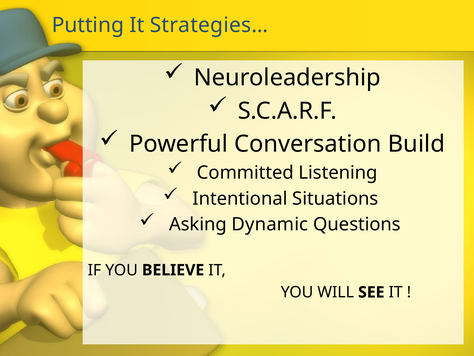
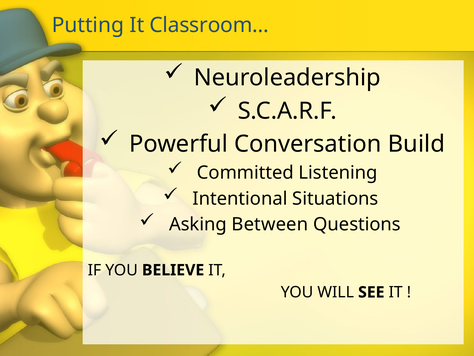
Strategies…: Strategies… -> Classroom…
Dynamic: Dynamic -> Between
